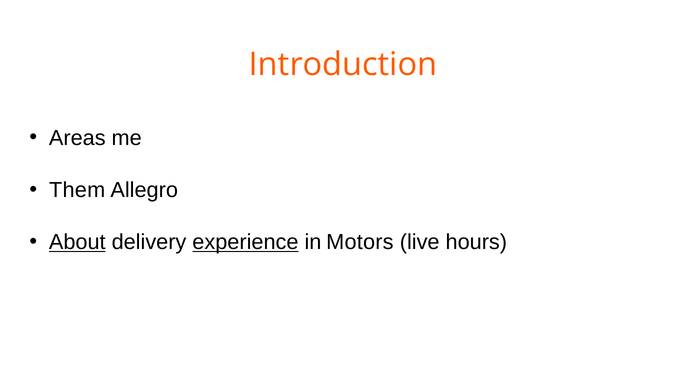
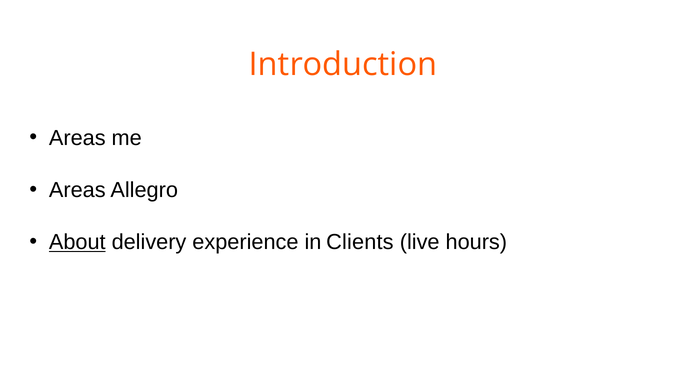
Them at (77, 190): Them -> Areas
experience underline: present -> none
Motors: Motors -> Clients
